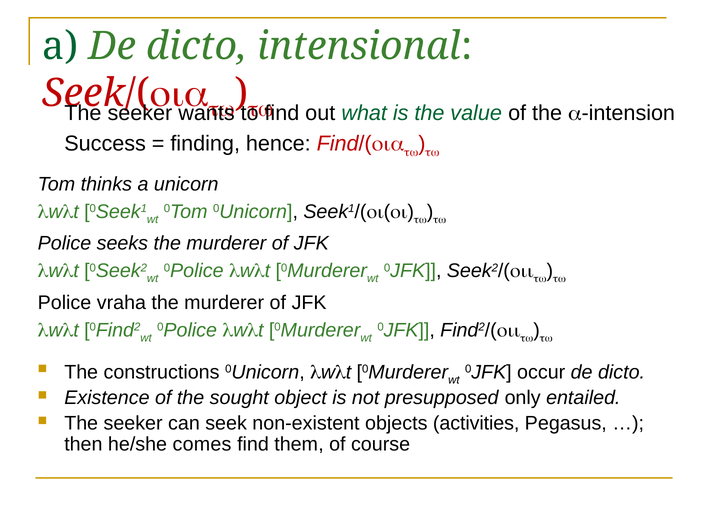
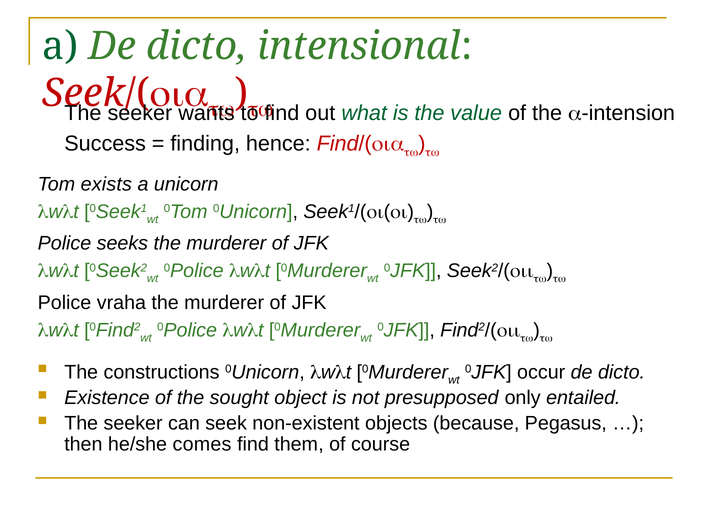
thinks: thinks -> exists
activities: activities -> because
